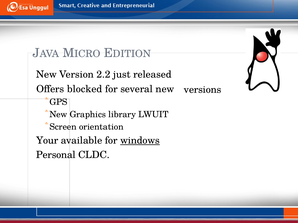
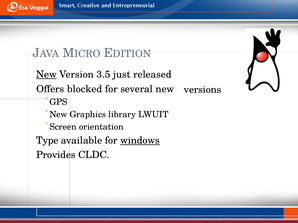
New at (46, 75) underline: none -> present
2.2: 2.2 -> 3.5
Your: Your -> Type
Personal: Personal -> Provides
